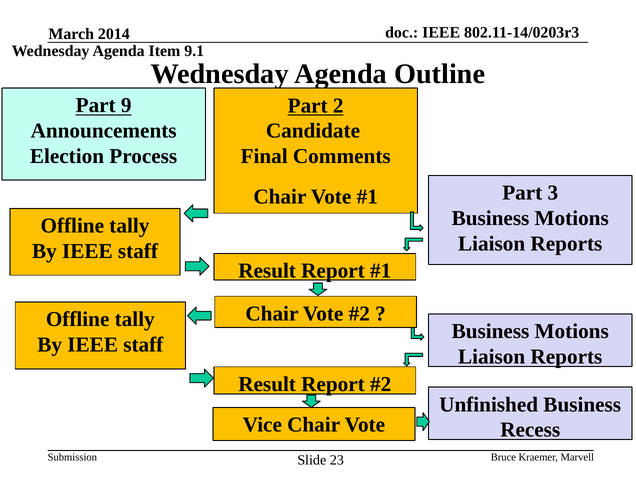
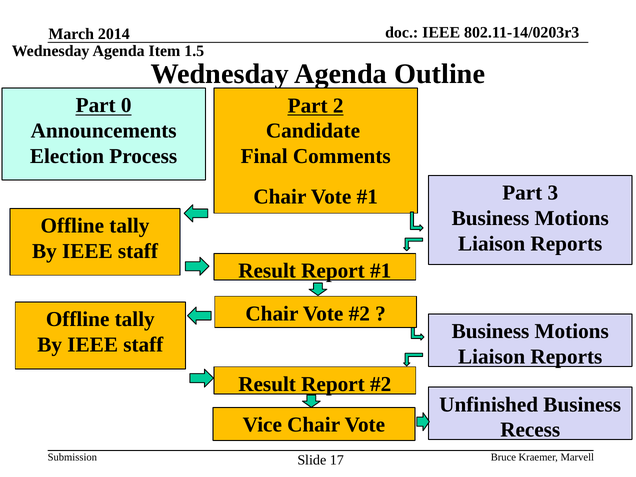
9.1: 9.1 -> 1.5
9: 9 -> 0
23: 23 -> 17
